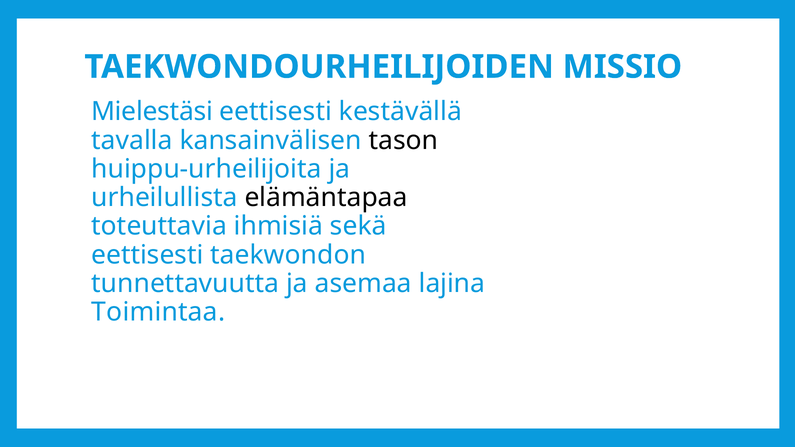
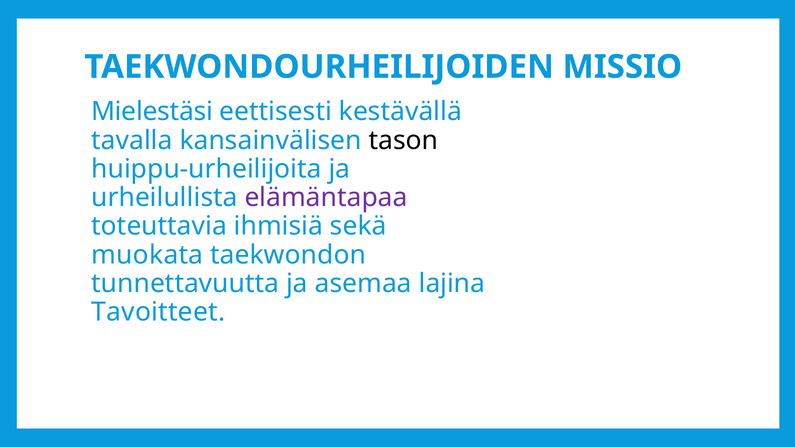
elämäntapaa colour: black -> purple
eettisesti at (147, 255): eettisesti -> muokata
Toimintaa: Toimintaa -> Tavoitteet
